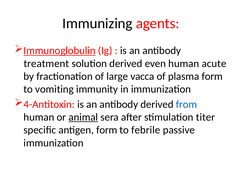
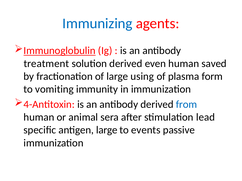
Immunizing colour: black -> blue
acute: acute -> saved
vacca: vacca -> using
animal underline: present -> none
titer: titer -> lead
antigen form: form -> large
febrile: febrile -> events
